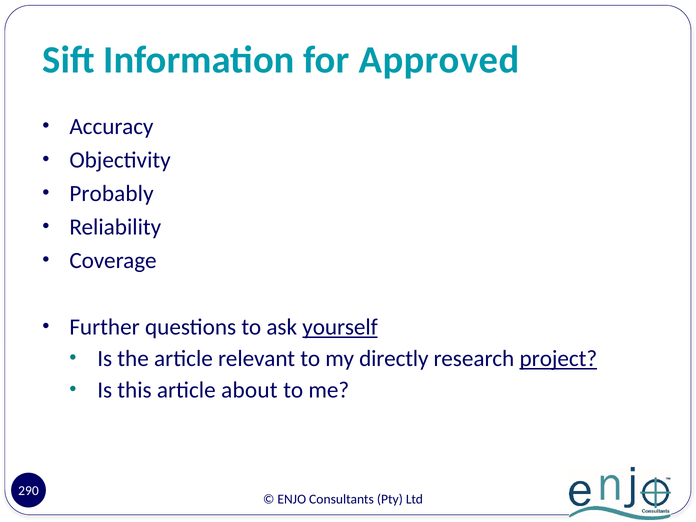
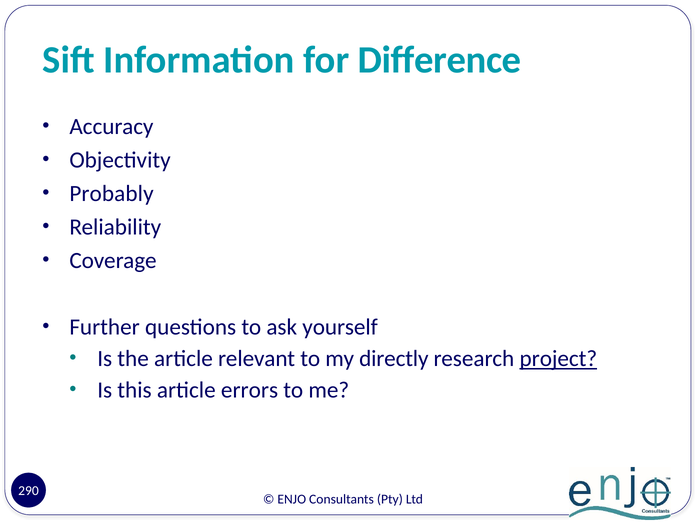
Approved: Approved -> Difference
yourself underline: present -> none
about: about -> errors
